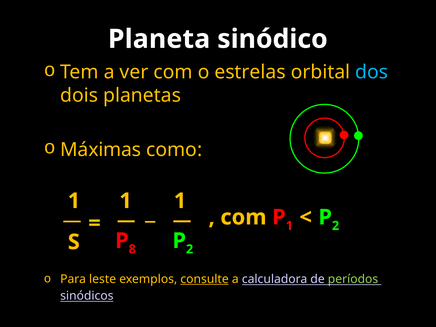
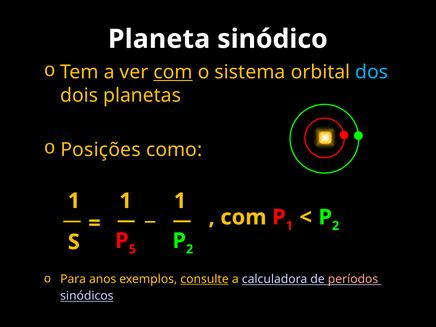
com at (173, 72) underline: none -> present
estrelas: estrelas -> sistema
Máximas: Máximas -> Posições
8: 8 -> 5
leste: leste -> anos
períodos colour: light green -> pink
